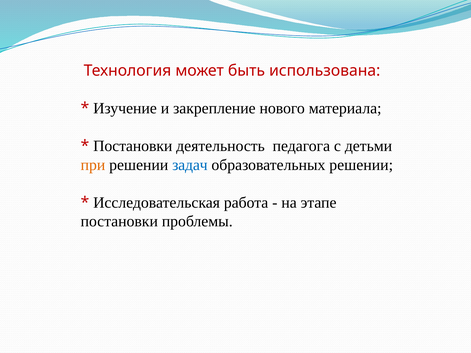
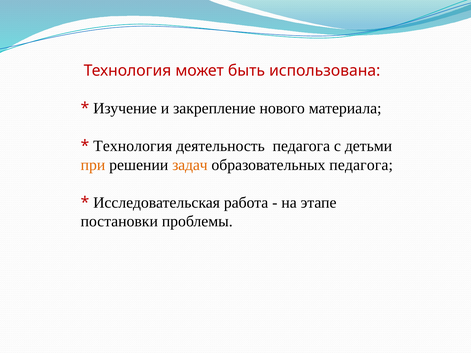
Постановки at (133, 146): Постановки -> Технология
задач colour: blue -> orange
образовательных решении: решении -> педагога
